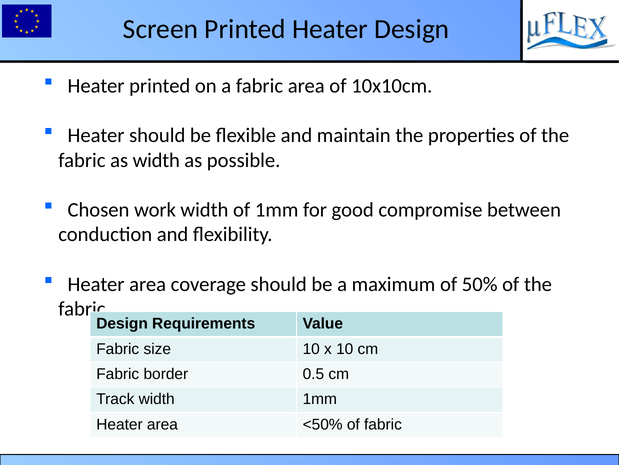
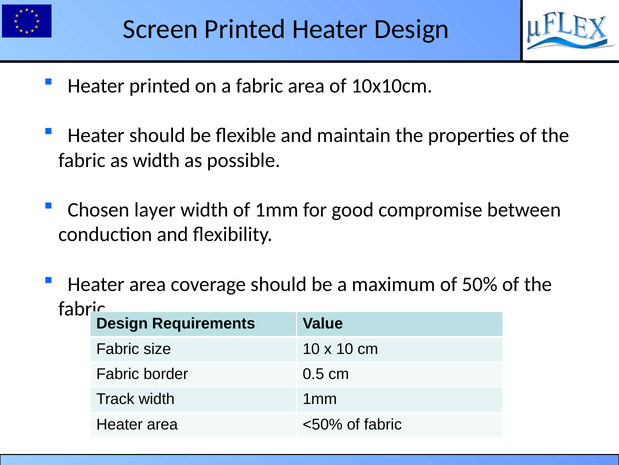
work: work -> layer
